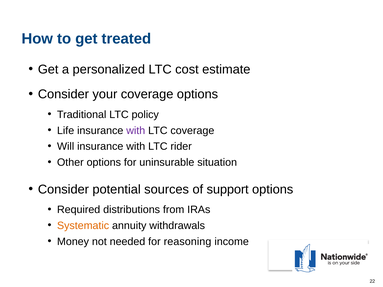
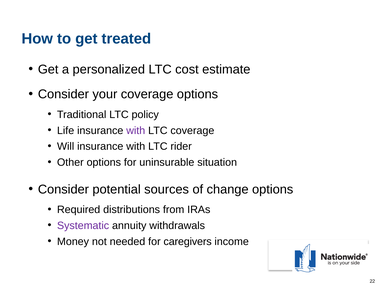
support: support -> change
Systematic colour: orange -> purple
reasoning: reasoning -> caregivers
